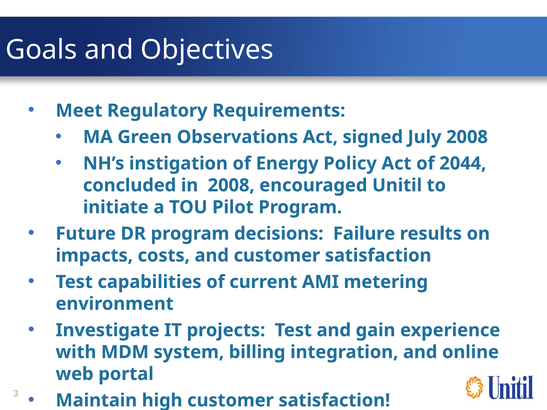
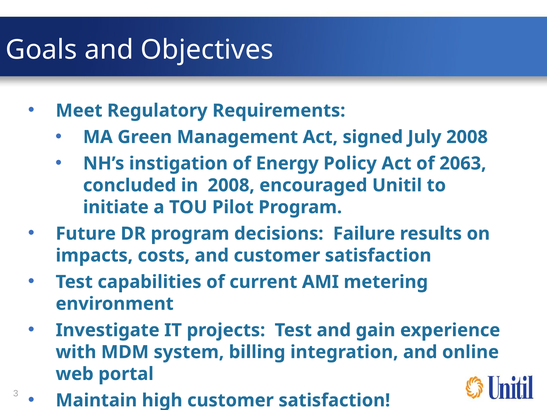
Observations: Observations -> Management
2044: 2044 -> 2063
